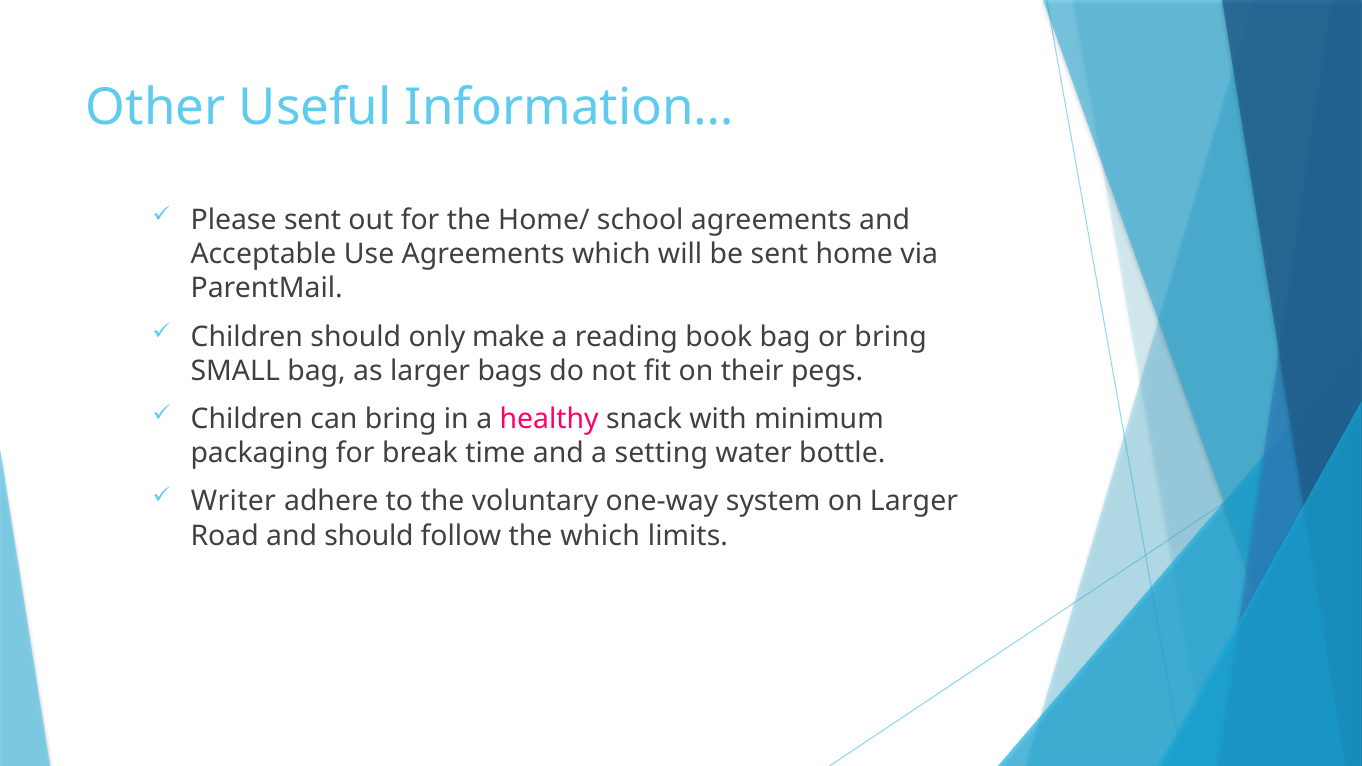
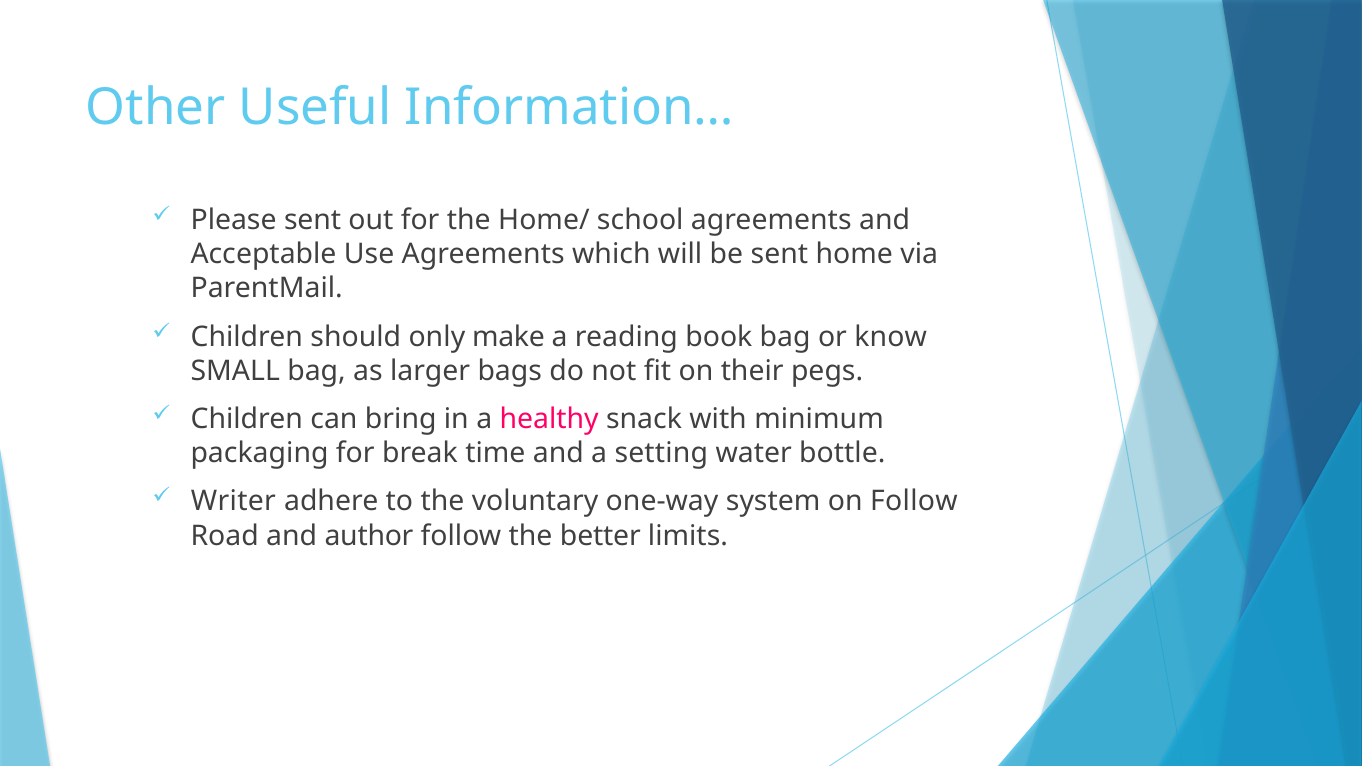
or bring: bring -> know
on Larger: Larger -> Follow
and should: should -> author
the which: which -> better
